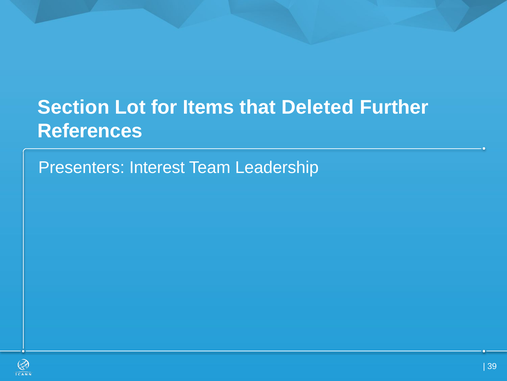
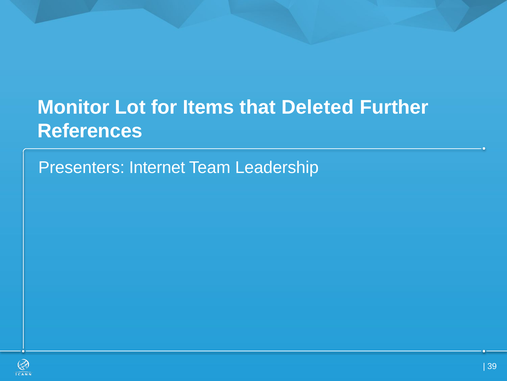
Section: Section -> Monitor
Interest: Interest -> Internet
